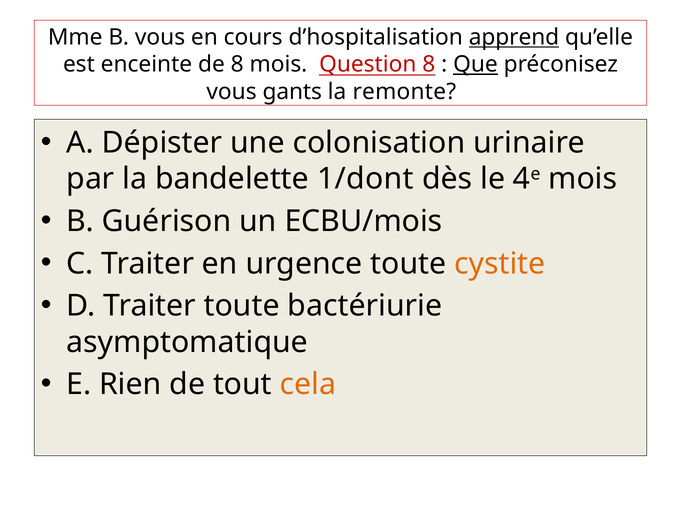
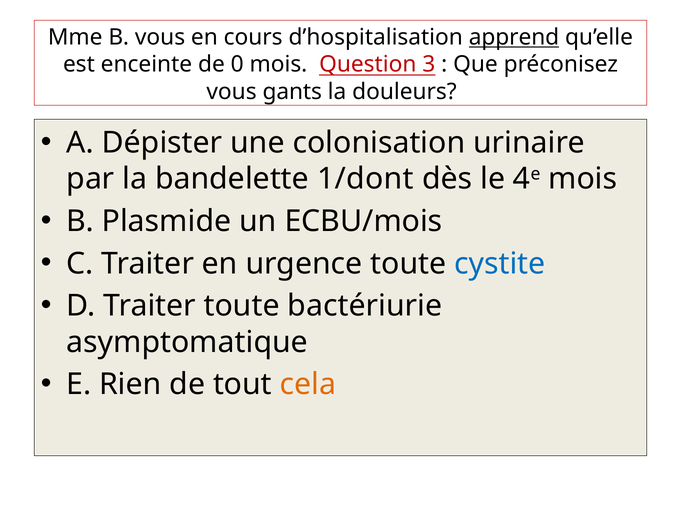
de 8: 8 -> 0
Question 8: 8 -> 3
Que underline: present -> none
remonte: remonte -> douleurs
Guérison: Guérison -> Plasmide
cystite colour: orange -> blue
